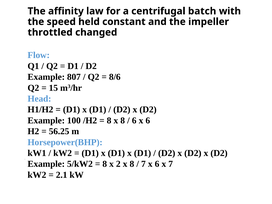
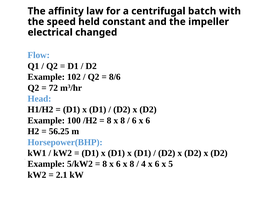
throttled: throttled -> electrical
807: 807 -> 102
15: 15 -> 72
8 x 2: 2 -> 6
7 at (143, 164): 7 -> 4
x 7: 7 -> 5
